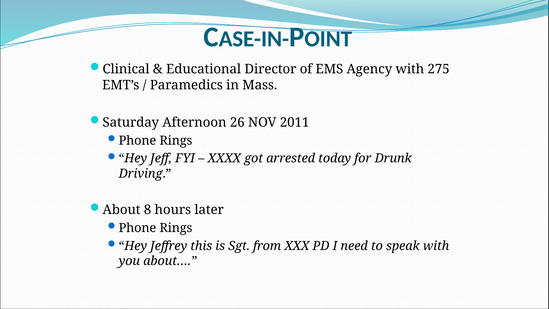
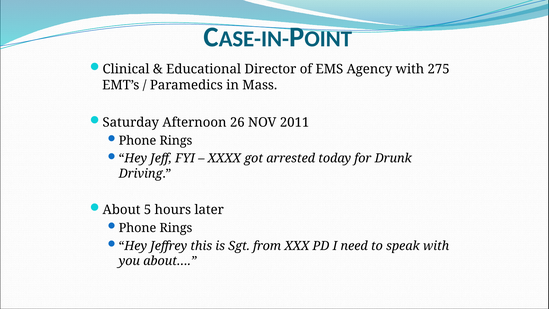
8: 8 -> 5
